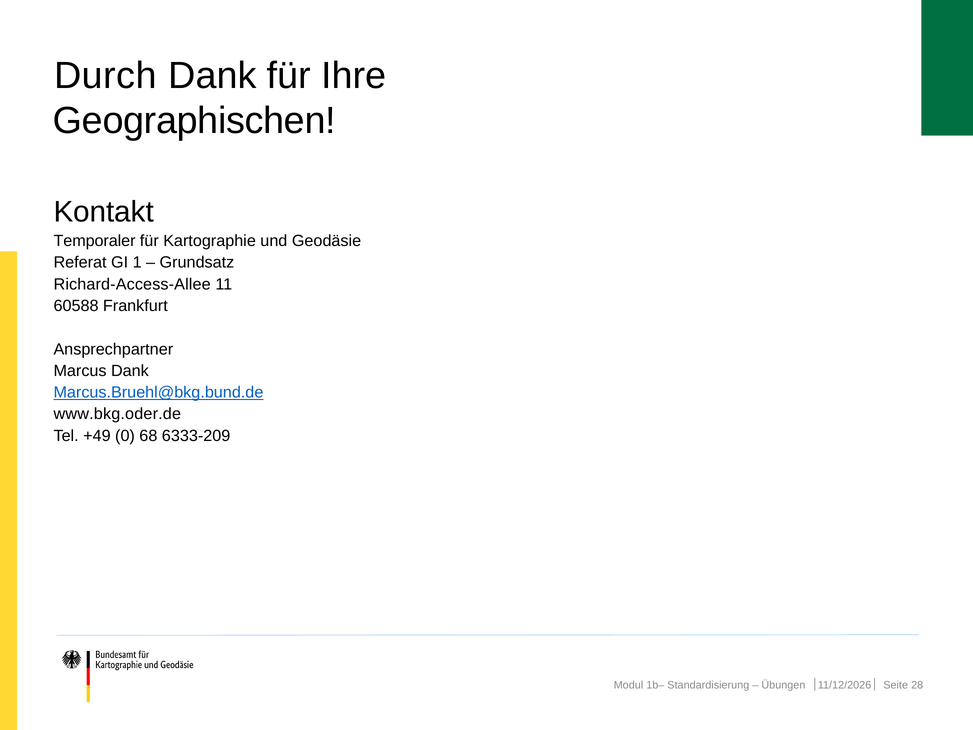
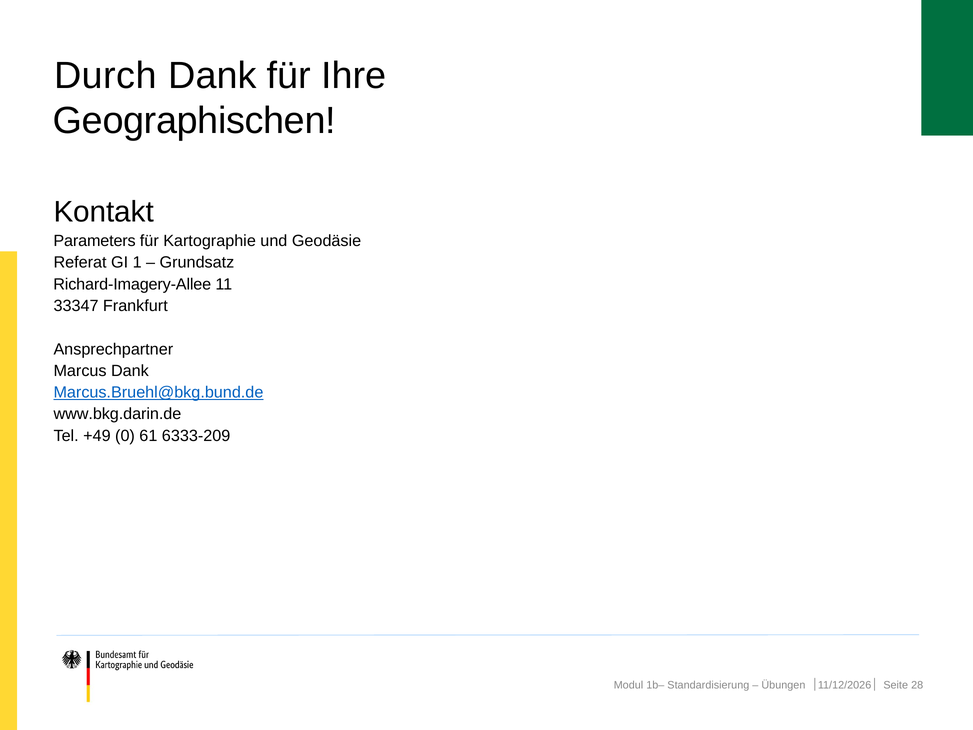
Temporaler: Temporaler -> Parameters
Richard-Access-Allee: Richard-Access-Allee -> Richard-Imagery-Allee
60588: 60588 -> 33347
www.bkg.oder.de: www.bkg.oder.de -> www.bkg.darin.de
68: 68 -> 61
